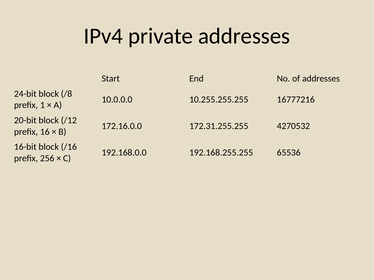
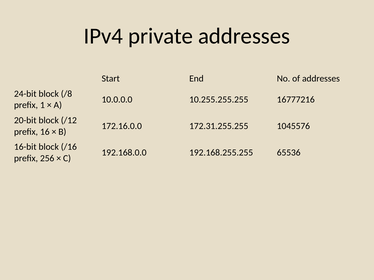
4270532: 4270532 -> 1045576
